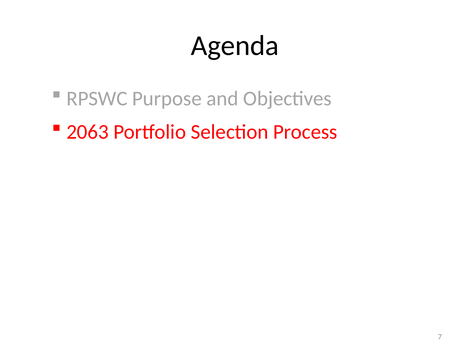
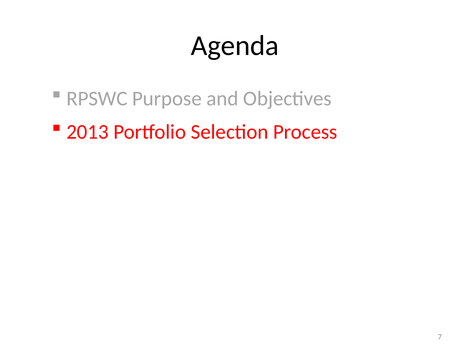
2063: 2063 -> 2013
